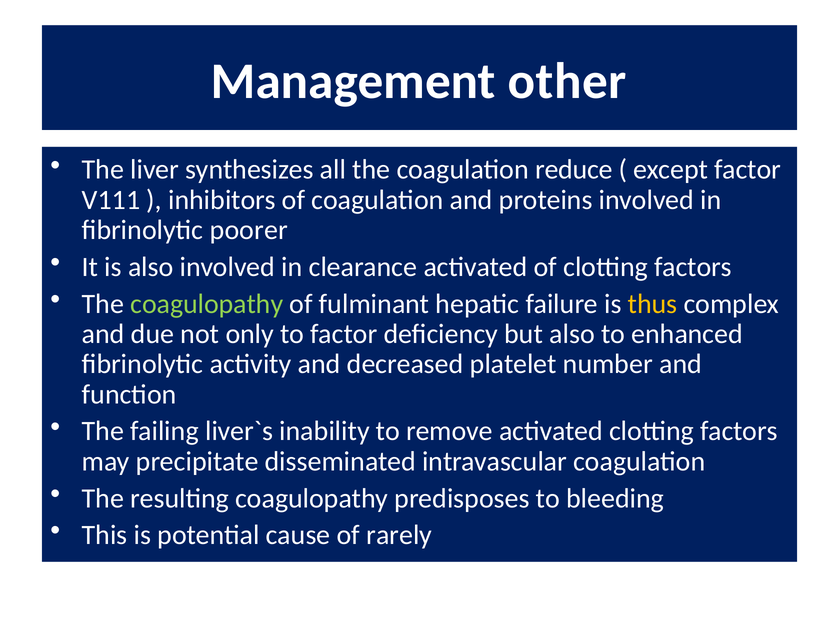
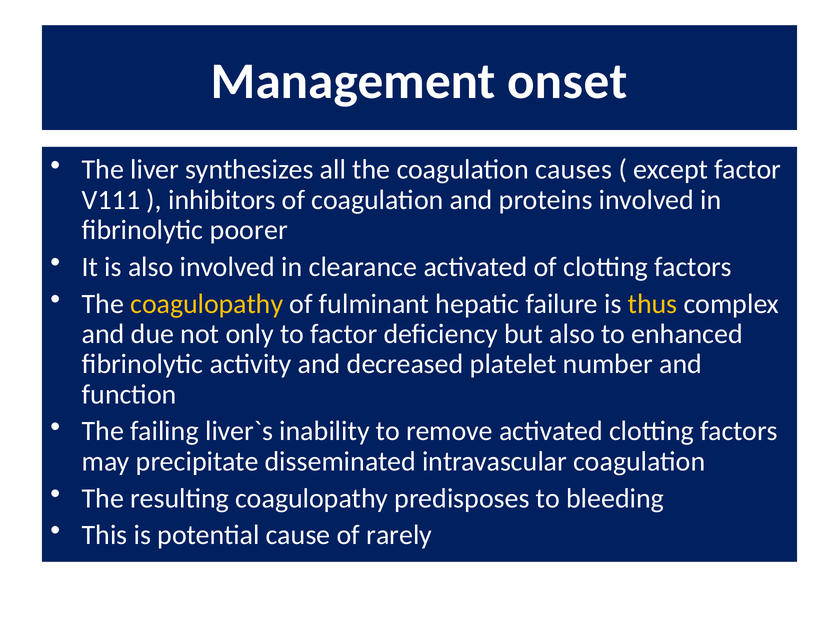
other: other -> onset
reduce: reduce -> causes
coagulopathy at (207, 304) colour: light green -> yellow
